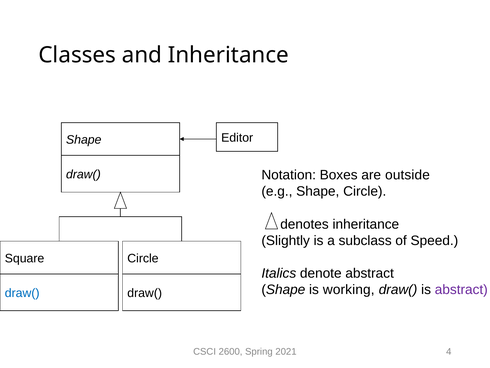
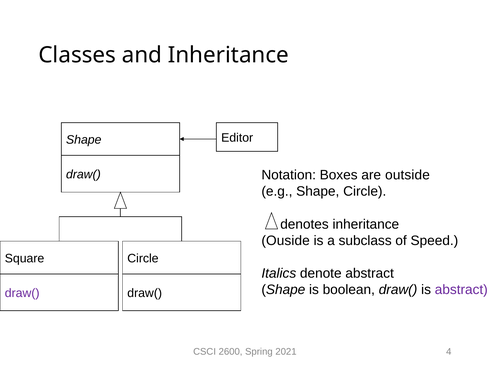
Slightly: Slightly -> Ouside
working: working -> boolean
draw( at (22, 293) colour: blue -> purple
